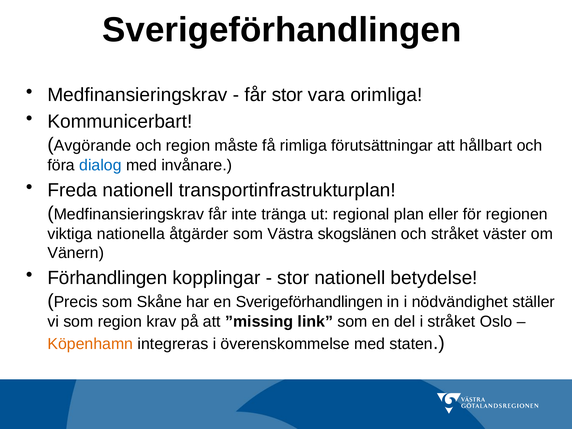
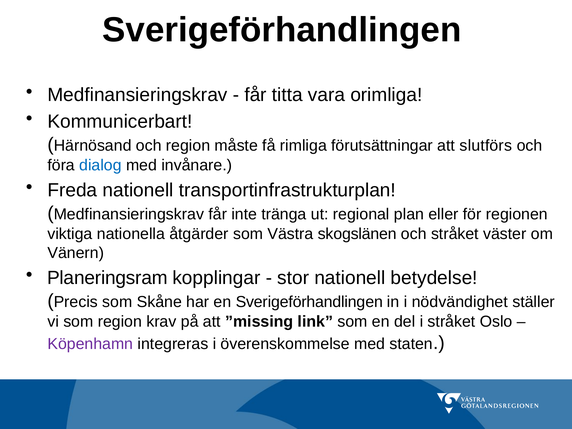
får stor: stor -> titta
Avgörande: Avgörande -> Härnösand
hållbart: hållbart -> slutförs
Förhandlingen: Förhandlingen -> Planeringsram
Köpenhamn colour: orange -> purple
